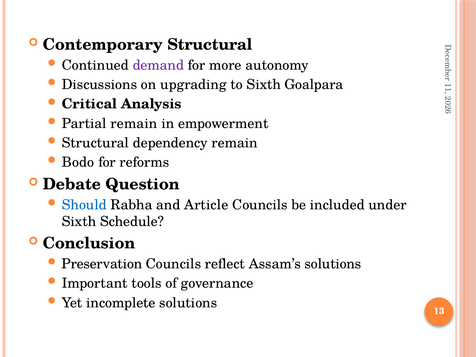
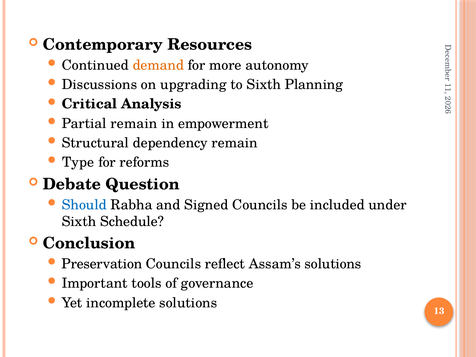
Contemporary Structural: Structural -> Resources
demand colour: purple -> orange
Goalpara: Goalpara -> Planning
Bodo: Bodo -> Type
Article: Article -> Signed
